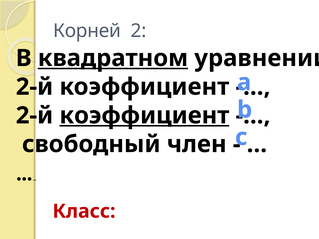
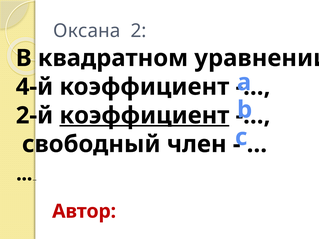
Корней: Корней -> Оксана
квадратном underline: present -> none
2-й at (34, 87): 2-й -> 4-й
Класс: Класс -> Автор
